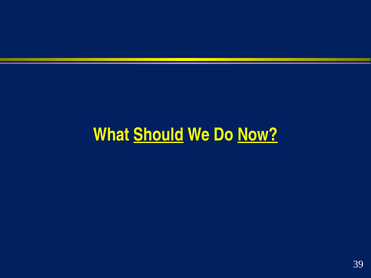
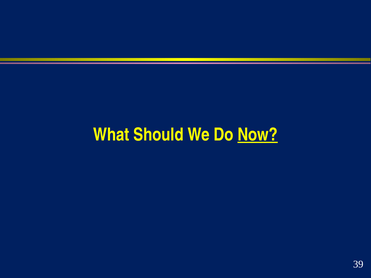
Should underline: present -> none
